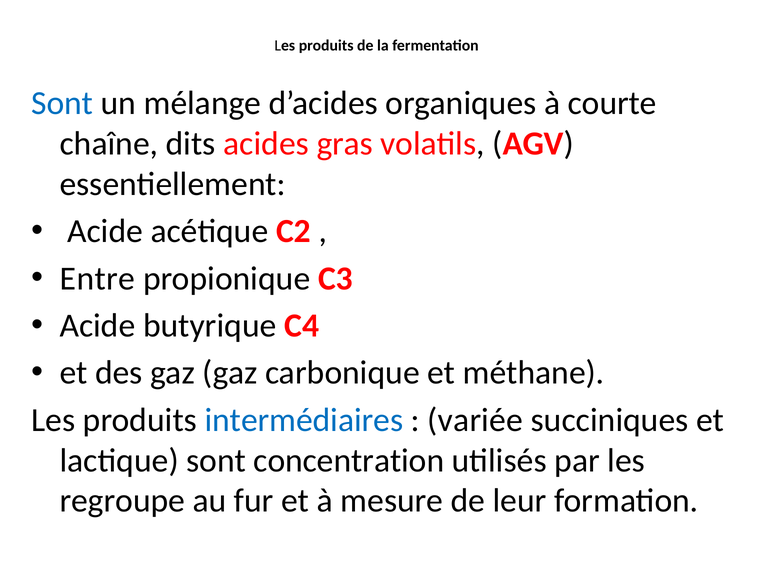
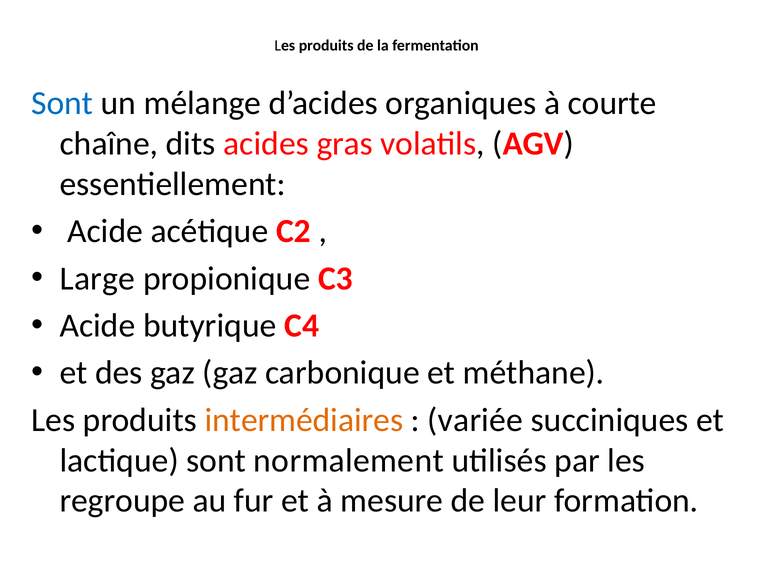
Entre: Entre -> Large
intermédiaires colour: blue -> orange
concentration: concentration -> normalement
